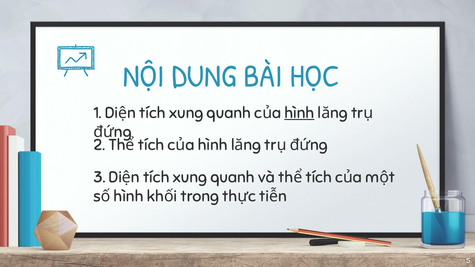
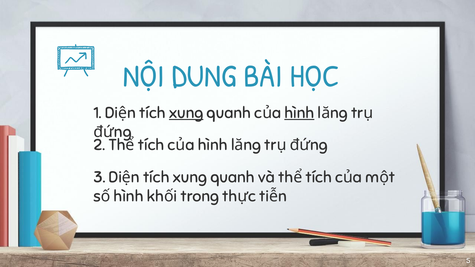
xung at (186, 113) underline: none -> present
